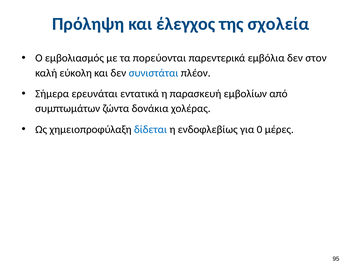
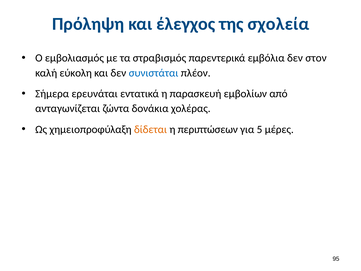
πορεύονται: πορεύονται -> στραβισμός
συμπτωμάτων: συμπτωμάτων -> ανταγωνίζεται
δίδεται colour: blue -> orange
ενδοφλεβίως: ενδοφλεβίως -> περιπτώσεων
0: 0 -> 5
